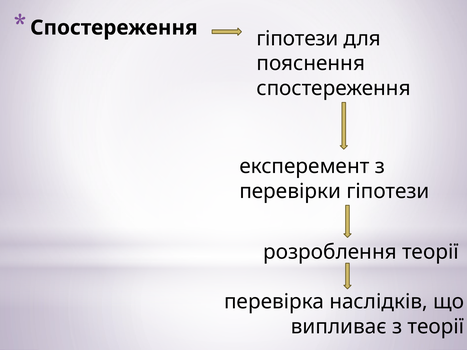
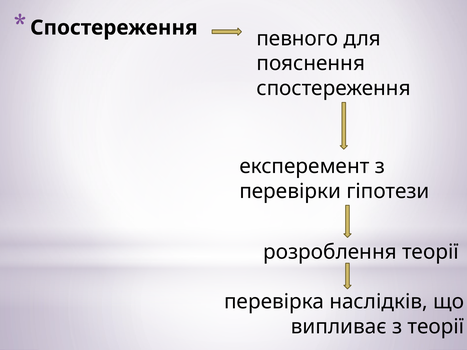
Спостереження гіпотези: гіпотези -> певного
